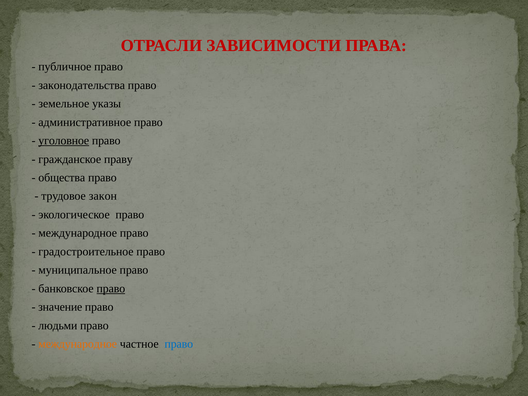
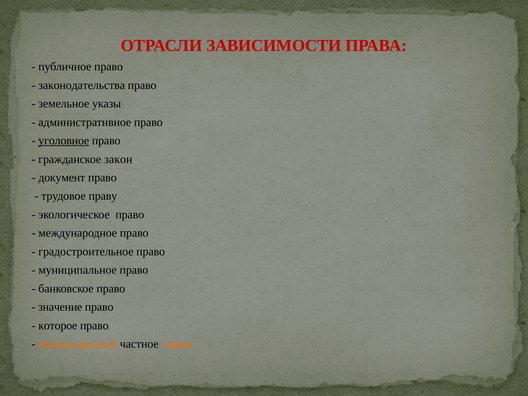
праву: праву -> закон
общества: общества -> документ
закон: закон -> праву
право at (111, 289) underline: present -> none
людьми: людьми -> которое
право at (179, 344) colour: blue -> orange
